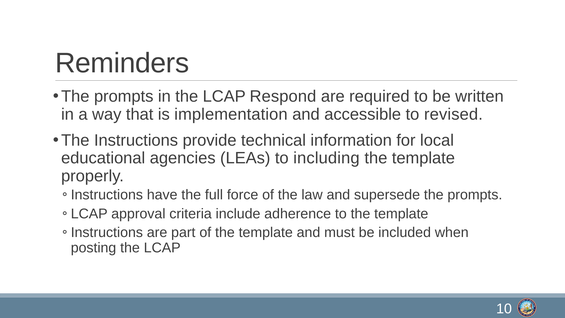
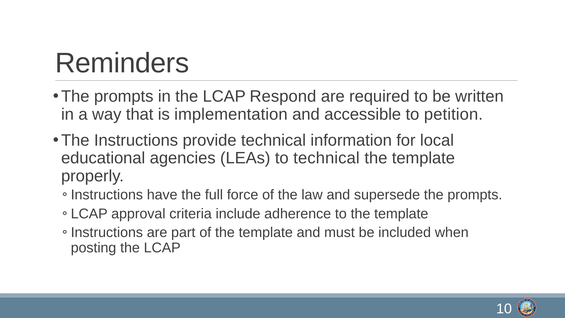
revised: revised -> petition
to including: including -> technical
